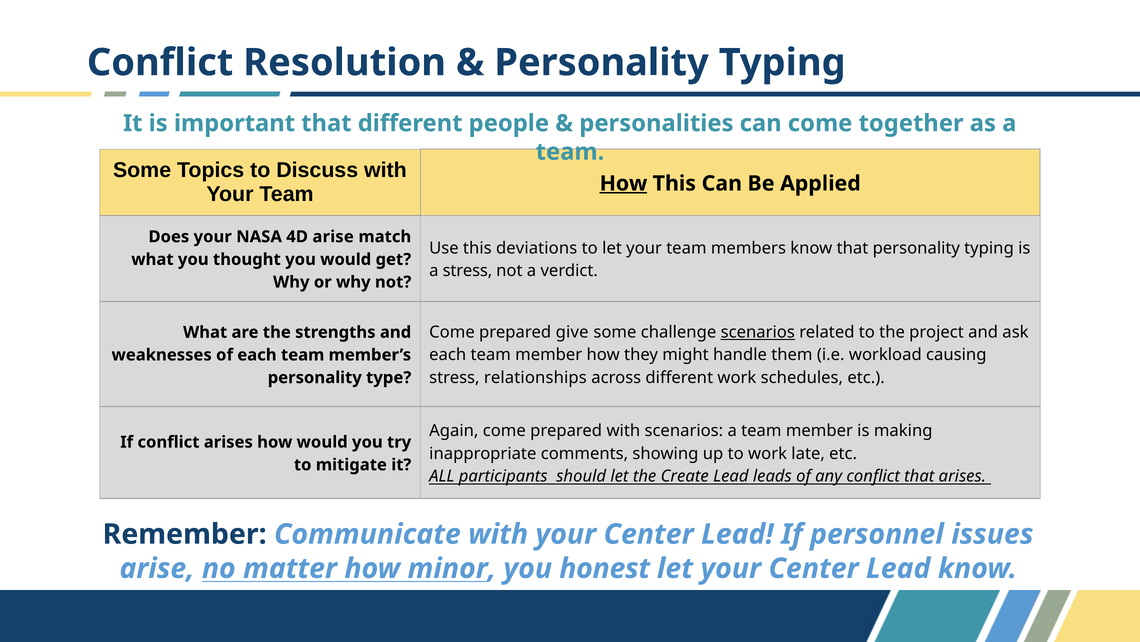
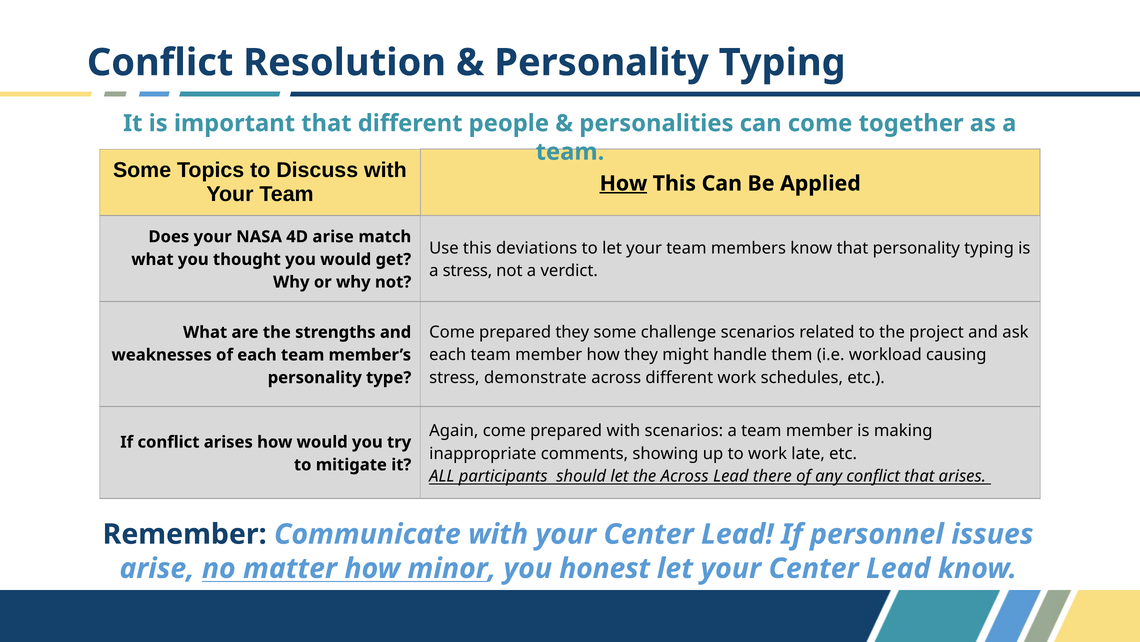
prepared give: give -> they
scenarios at (758, 332) underline: present -> none
relationships: relationships -> demonstrate
the Create: Create -> Across
leads: leads -> there
